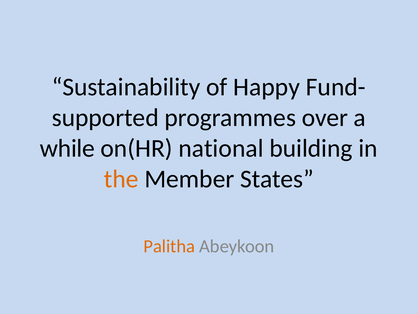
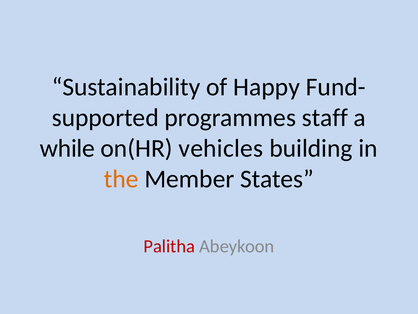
over: over -> staff
national: national -> vehicles
Palitha colour: orange -> red
